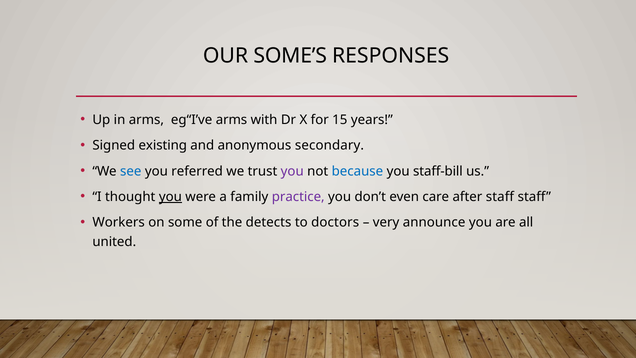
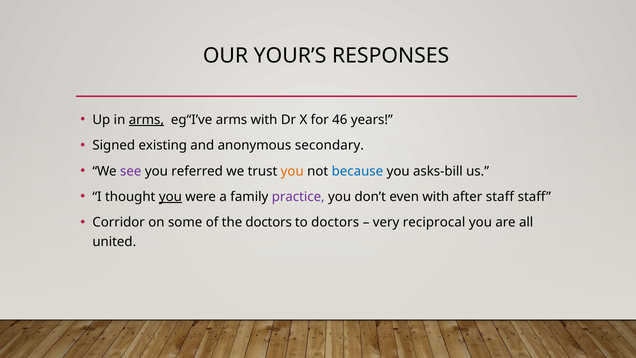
SOME’S: SOME’S -> YOUR’S
arms at (146, 120) underline: none -> present
15: 15 -> 46
see colour: blue -> purple
you at (292, 171) colour: purple -> orange
staff-bill: staff-bill -> asks-bill
even care: care -> with
Workers: Workers -> Corridor
the detects: detects -> doctors
announce: announce -> reciprocal
